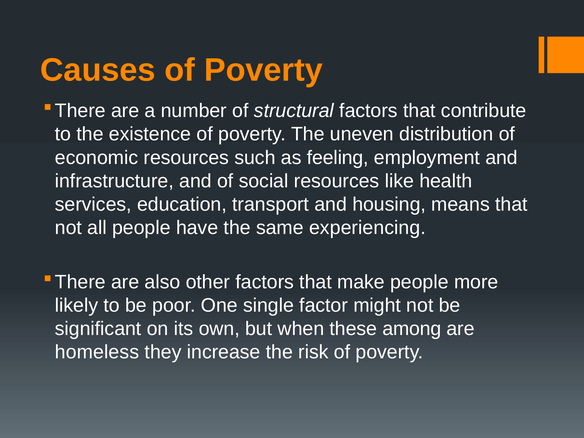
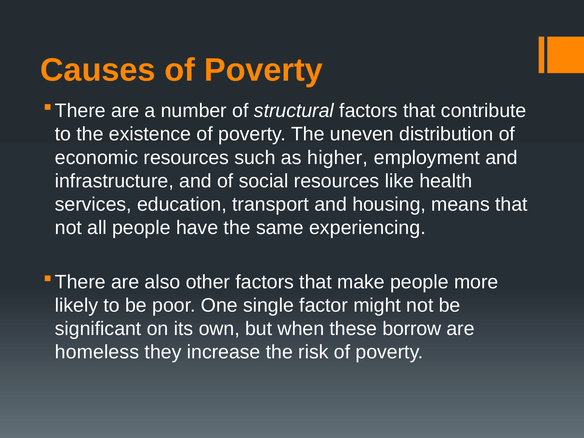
feeling: feeling -> higher
among: among -> borrow
